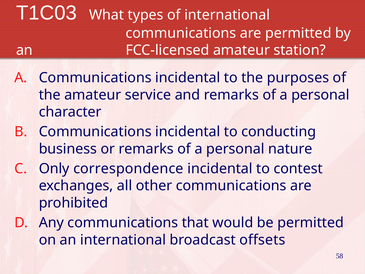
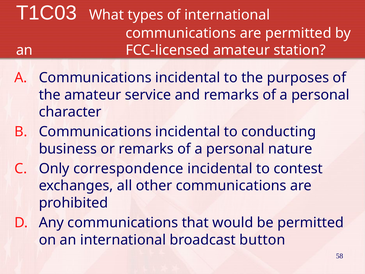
offsets: offsets -> button
